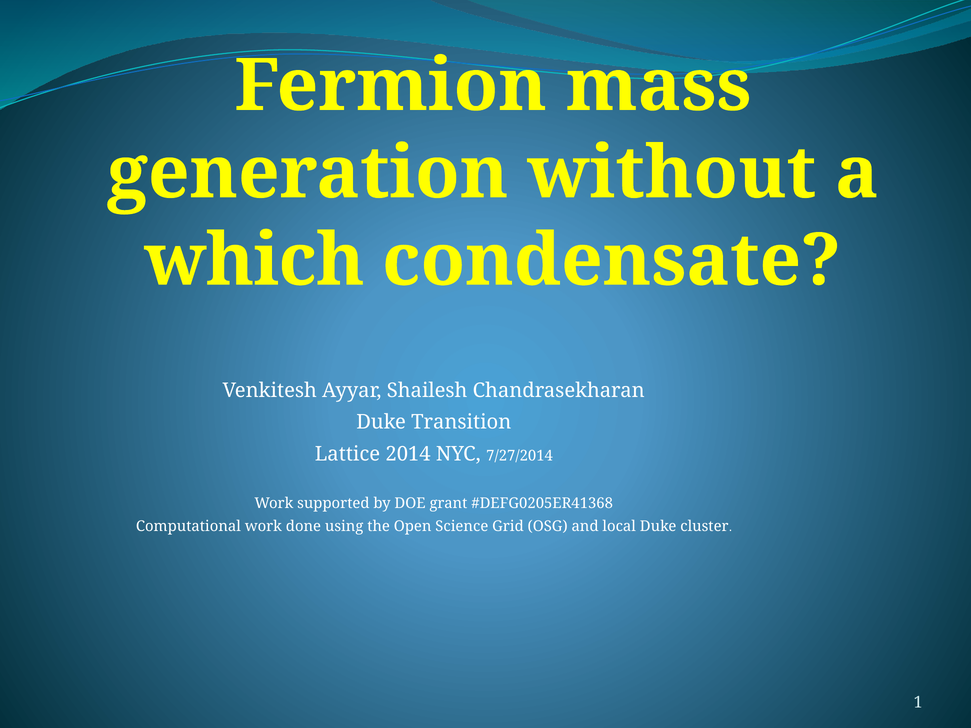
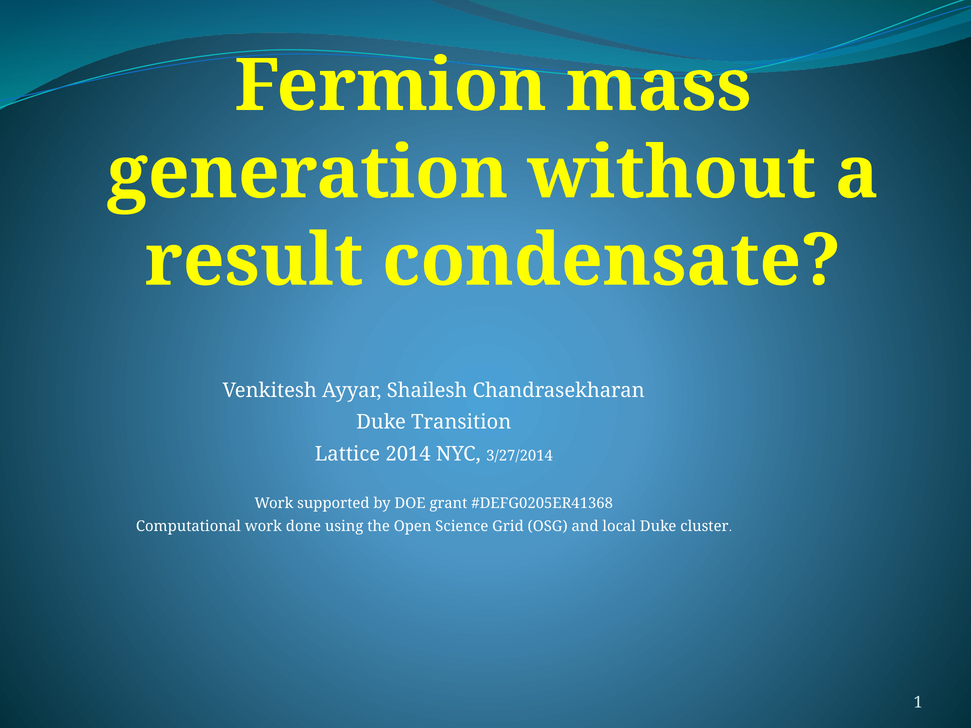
which: which -> result
7/27/2014: 7/27/2014 -> 3/27/2014
